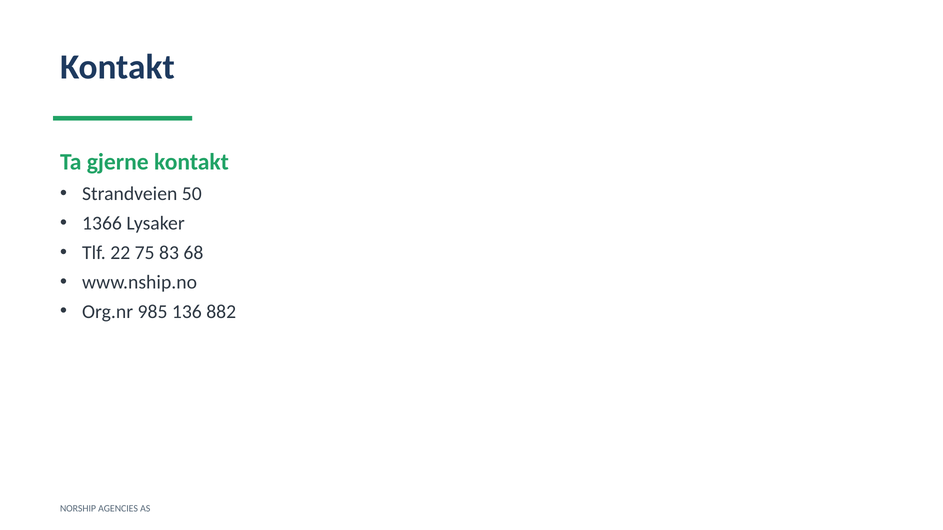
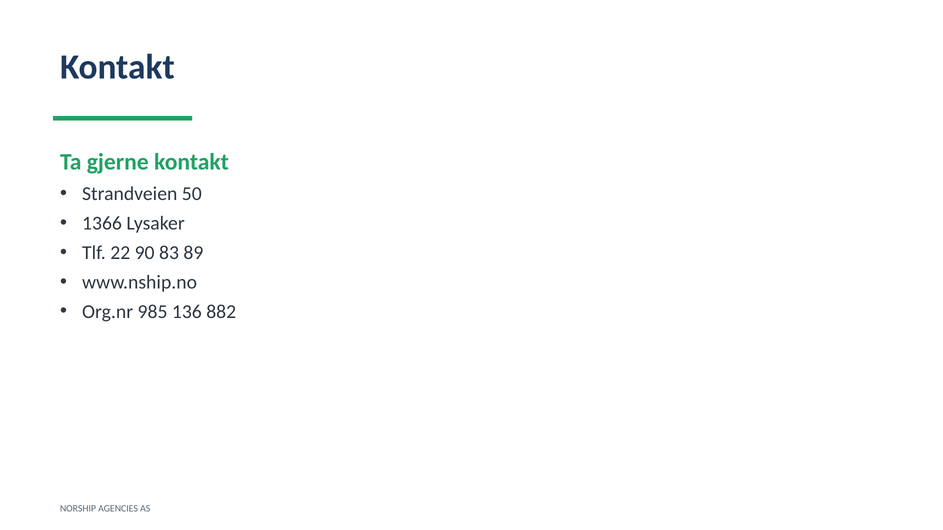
75: 75 -> 90
68: 68 -> 89
